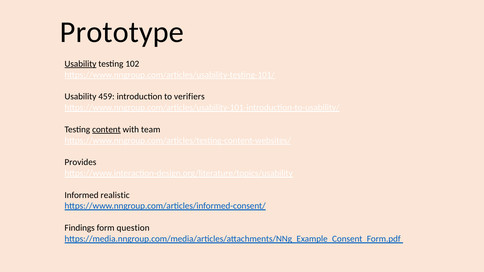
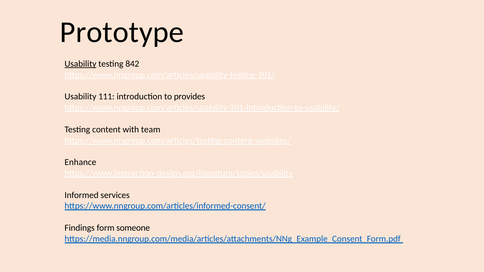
102: 102 -> 842
459: 459 -> 111
verifiers: verifiers -> provides
content underline: present -> none
Provides: Provides -> Enhance
realistic: realistic -> services
question: question -> someone
